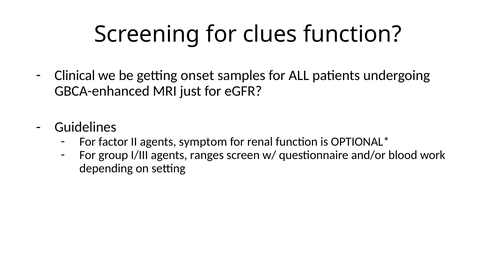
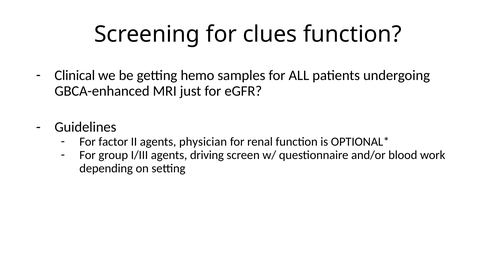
onset: onset -> hemo
symptom: symptom -> physician
ranges: ranges -> driving
